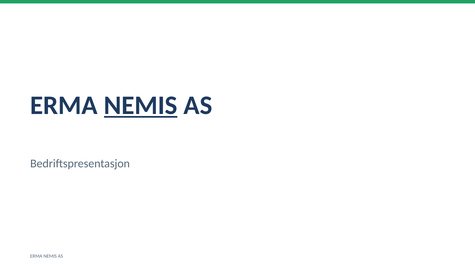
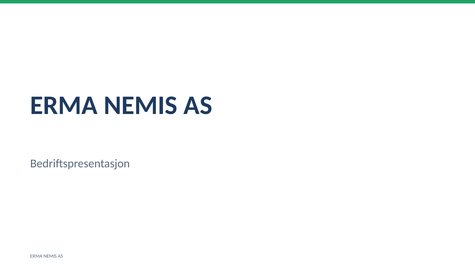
NEMIS at (141, 105) underline: present -> none
